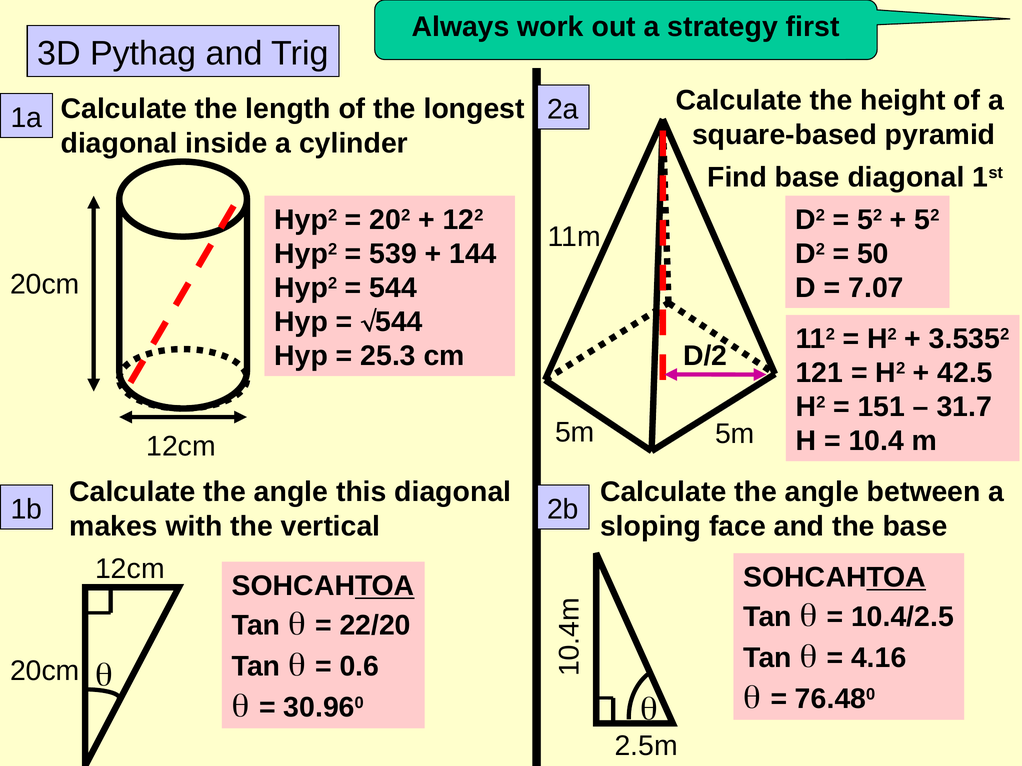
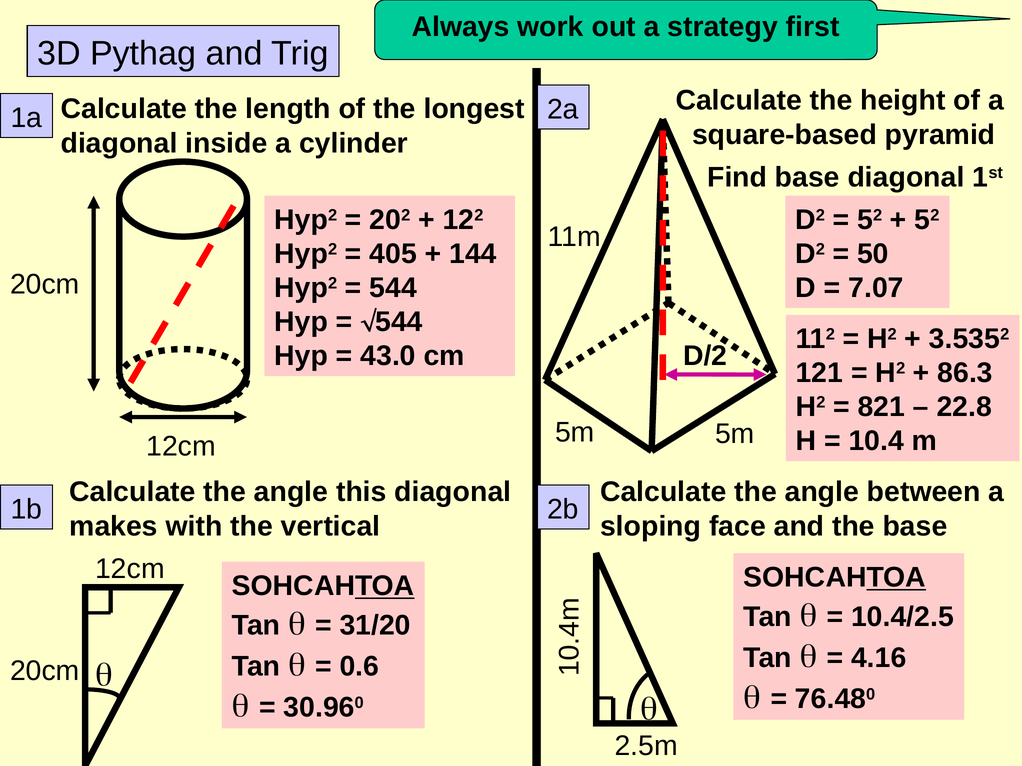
539: 539 -> 405
25.3: 25.3 -> 43.0
42.5: 42.5 -> 86.3
151: 151 -> 821
31.7: 31.7 -> 22.8
22/20: 22/20 -> 31/20
